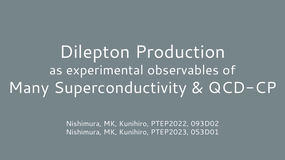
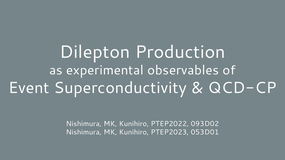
Many: Many -> Event
